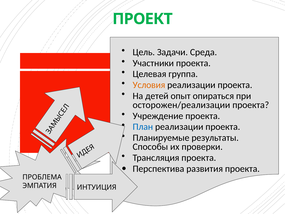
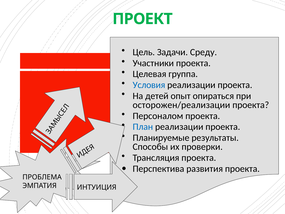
Среда: Среда -> Среду
Условия colour: orange -> blue
Учреждение: Учреждение -> Персоналом
